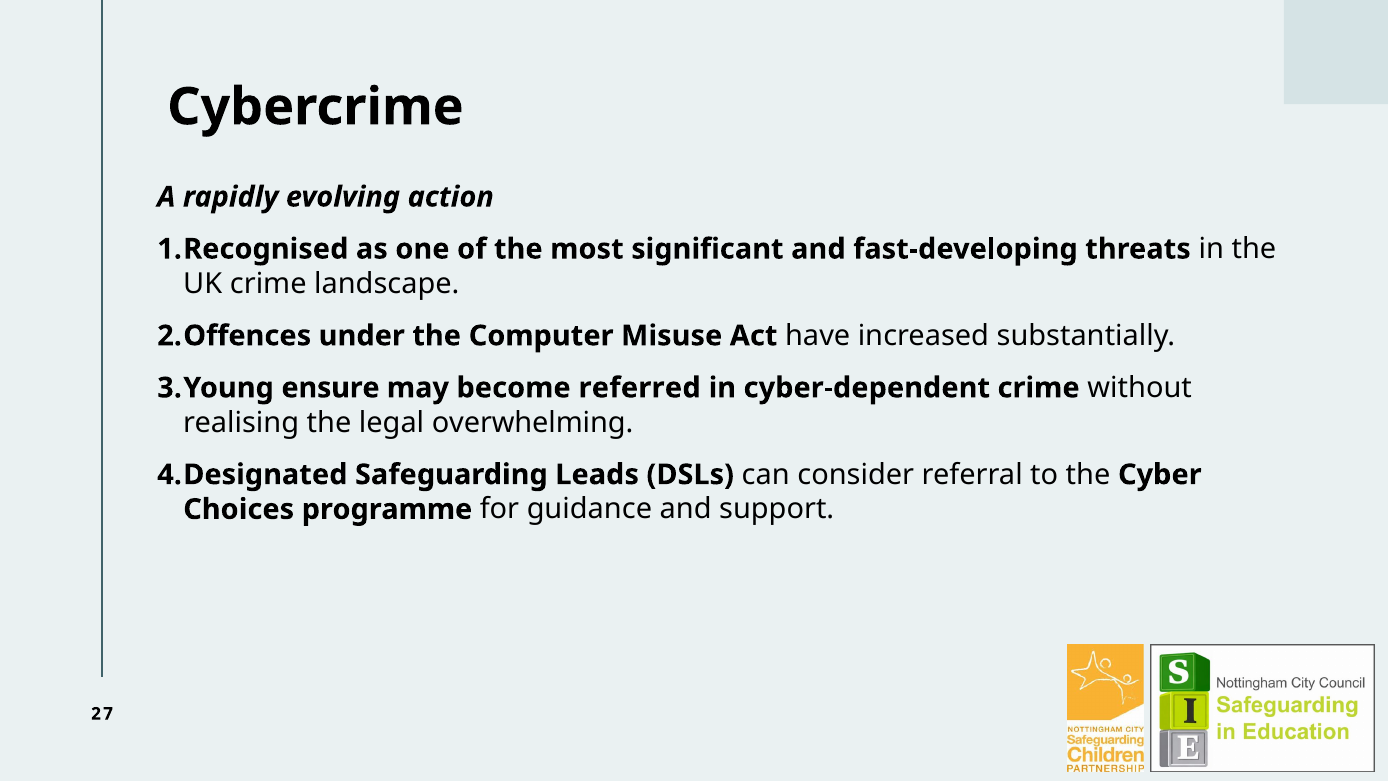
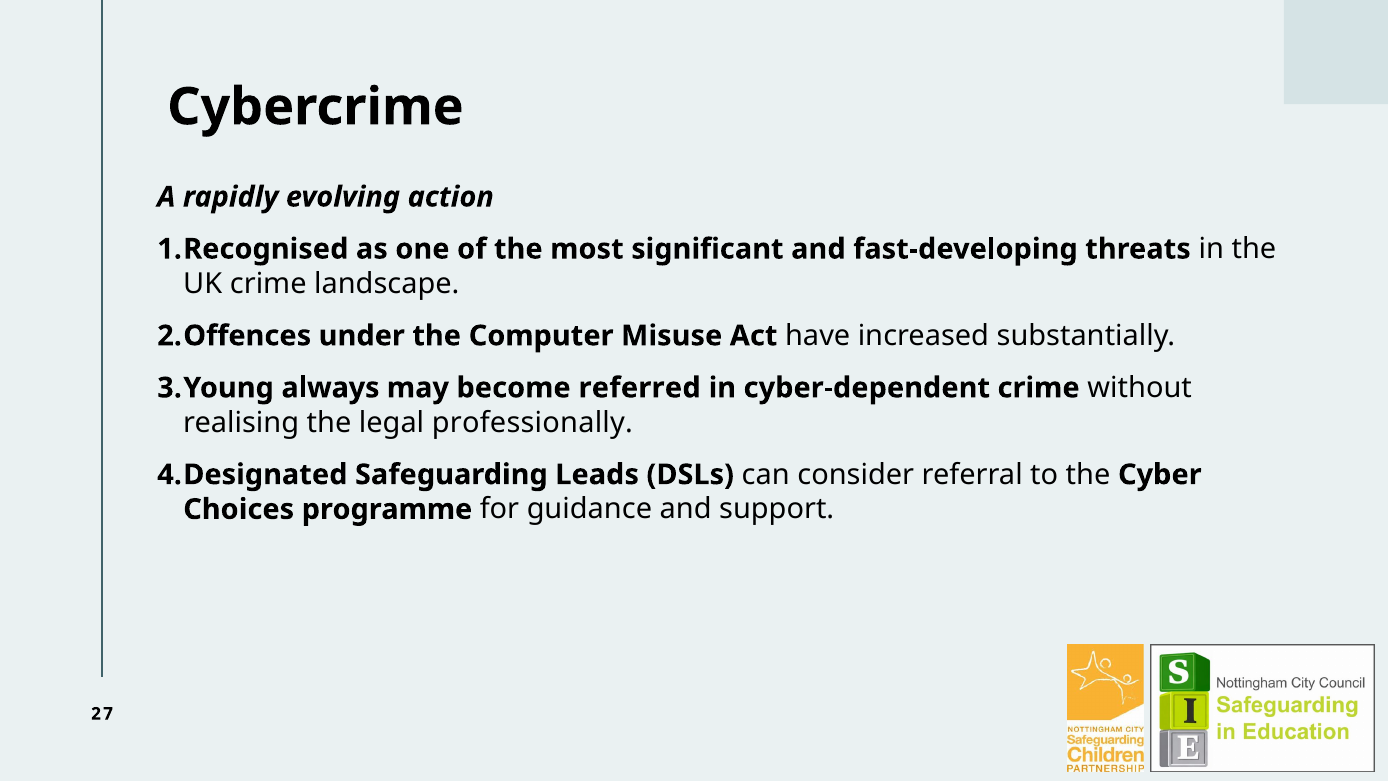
ensure: ensure -> always
overwhelming: overwhelming -> professionally
